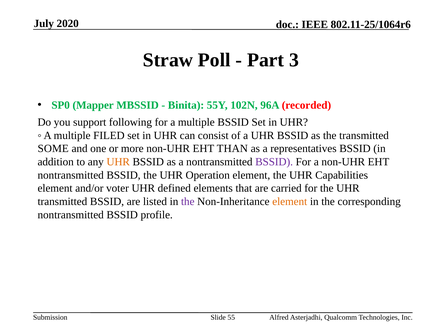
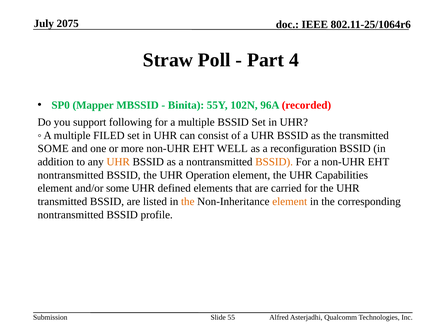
2020: 2020 -> 2075
3: 3 -> 4
THAN: THAN -> WELL
representatives: representatives -> reconfiguration
BSSID at (274, 162) colour: purple -> orange
and/or voter: voter -> some
the at (188, 202) colour: purple -> orange
